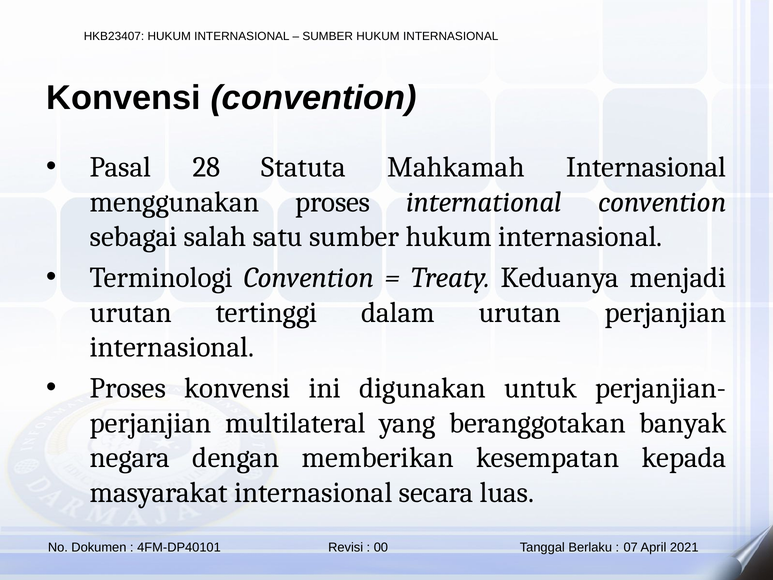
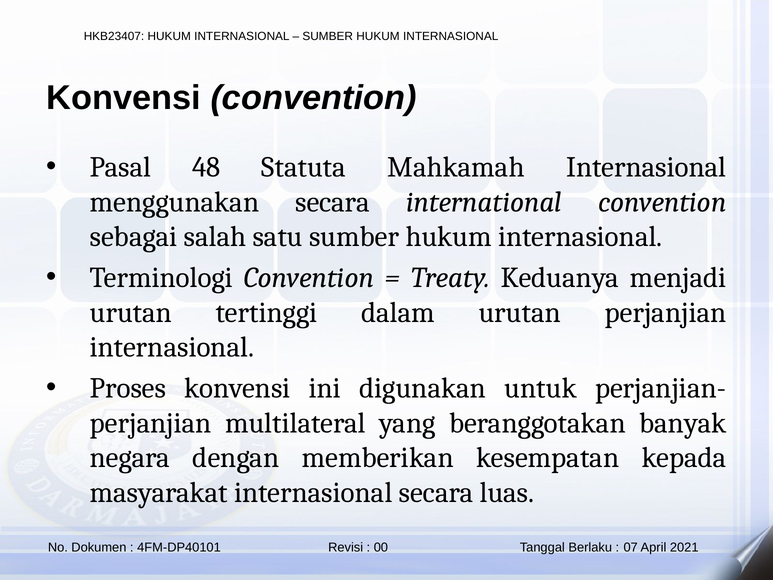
28: 28 -> 48
menggunakan proses: proses -> secara
